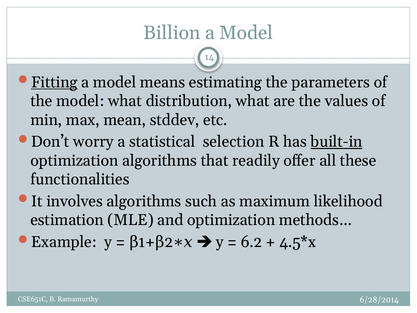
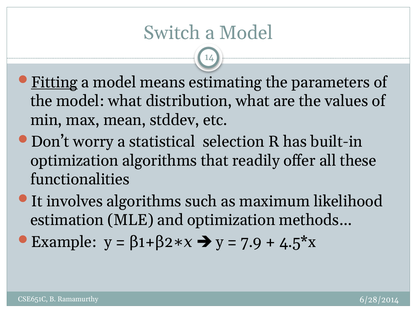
Billion: Billion -> Switch
built-in underline: present -> none
6.2: 6.2 -> 7.9
